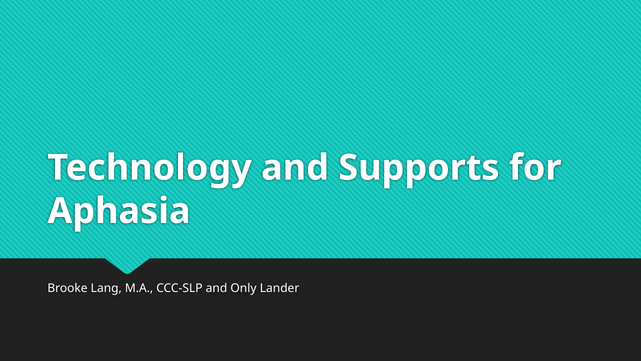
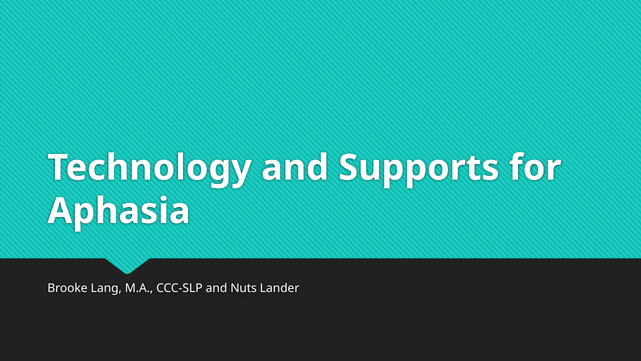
Only: Only -> Nuts
